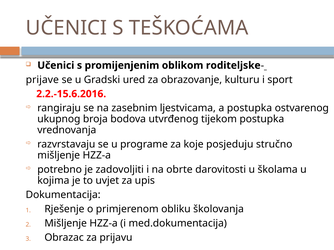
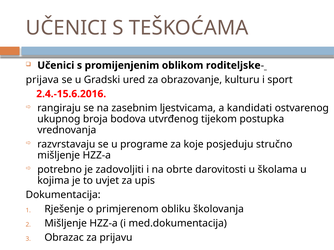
prijave: prijave -> prijava
2.2.-15.6.2016: 2.2.-15.6.2016 -> 2.4.-15.6.2016
a postupka: postupka -> kandidati
